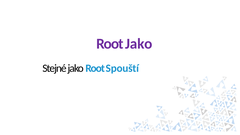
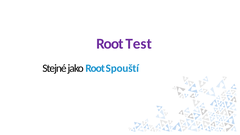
Root Jako: Jako -> Test
